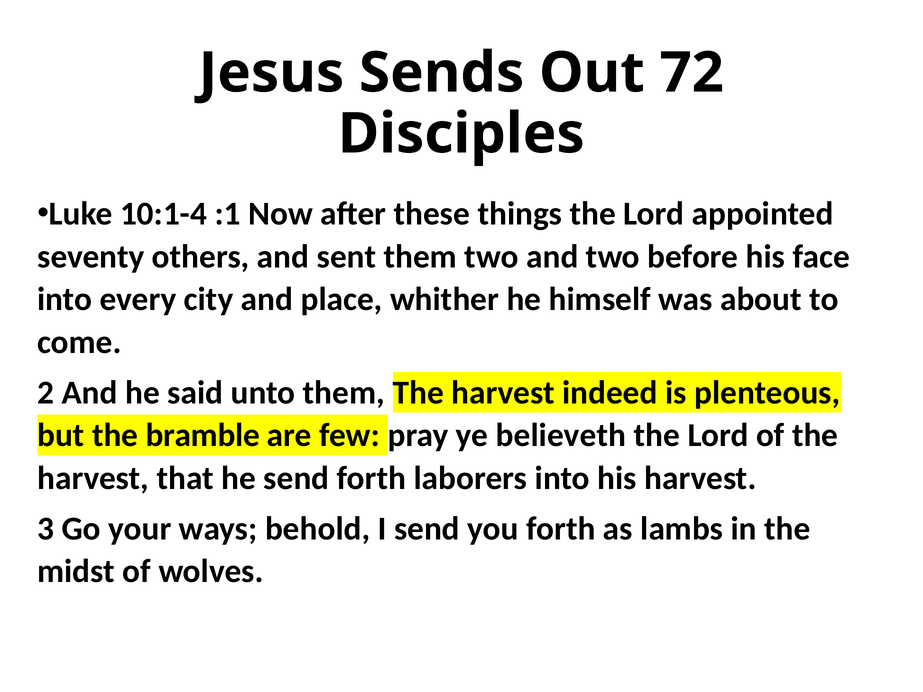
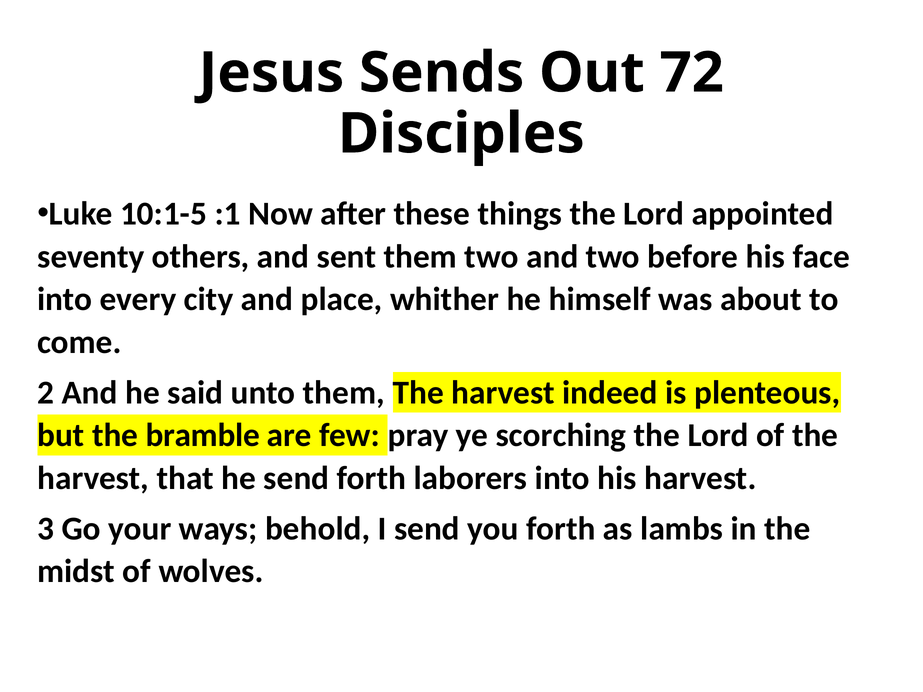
10:1-4: 10:1-4 -> 10:1-5
believeth: believeth -> scorching
